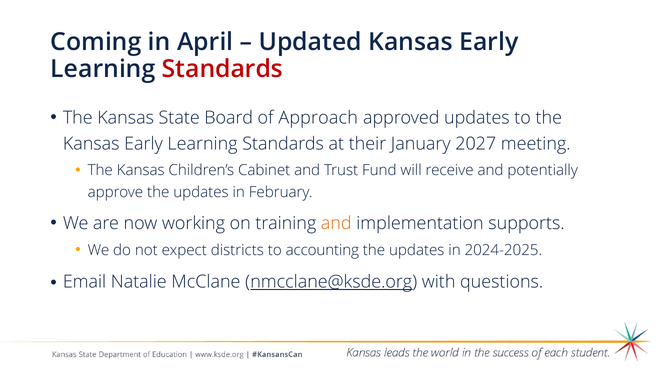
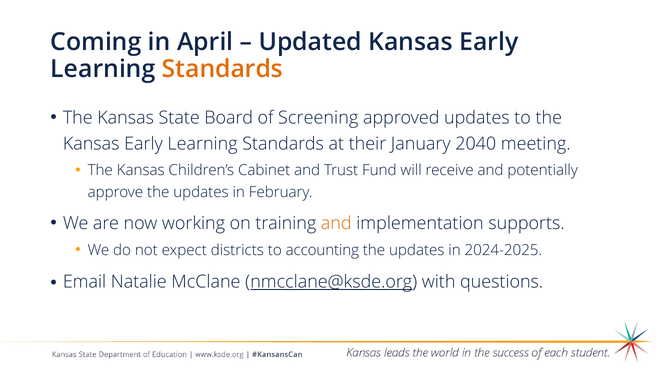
Standards at (222, 69) colour: red -> orange
Approach: Approach -> Screening
2027: 2027 -> 2040
